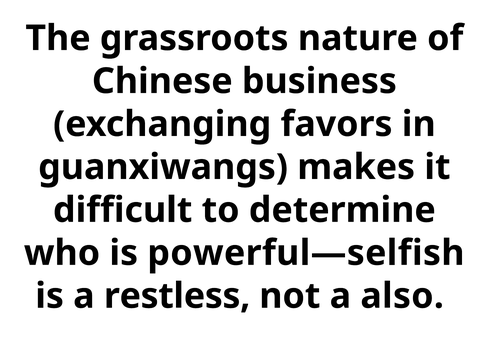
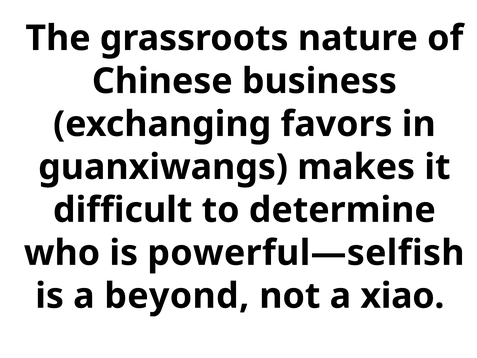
restless: restless -> beyond
also: also -> xiao
